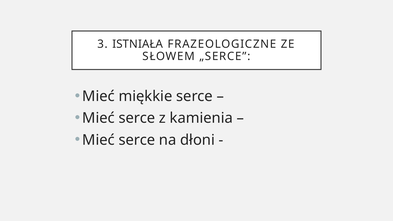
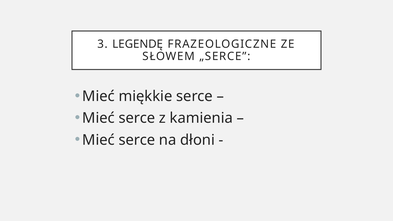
ISTNIAŁA: ISTNIAŁA -> LEGENDĘ
